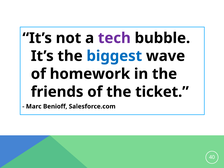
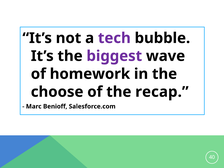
biggest colour: blue -> purple
friends: friends -> choose
ticket: ticket -> recap
